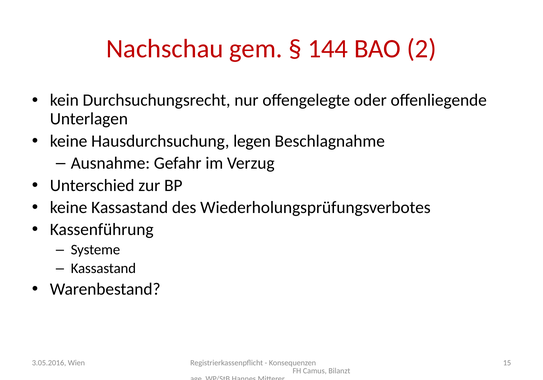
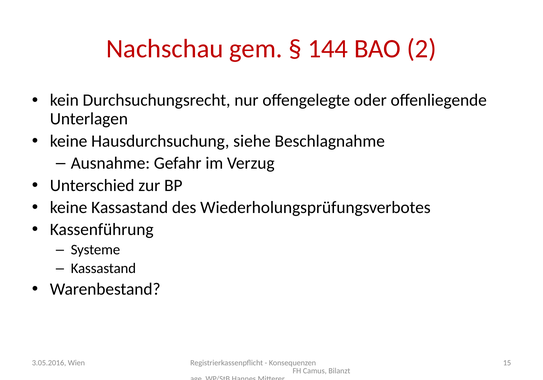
legen: legen -> siehe
